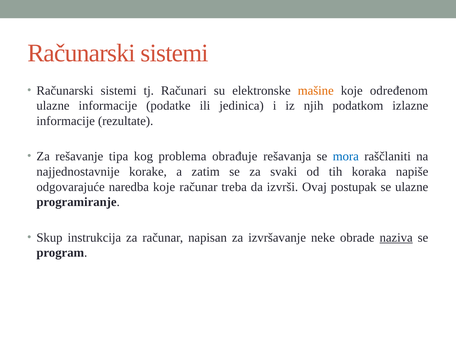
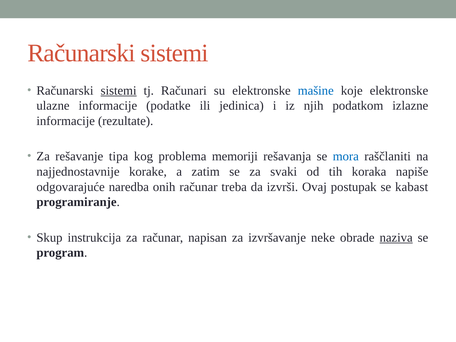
sistemi at (119, 91) underline: none -> present
mašine colour: orange -> blue
koje određenom: određenom -> elektronske
obrađuje: obrađuje -> memoriji
naredba koje: koje -> onih
se ulazne: ulazne -> kabast
